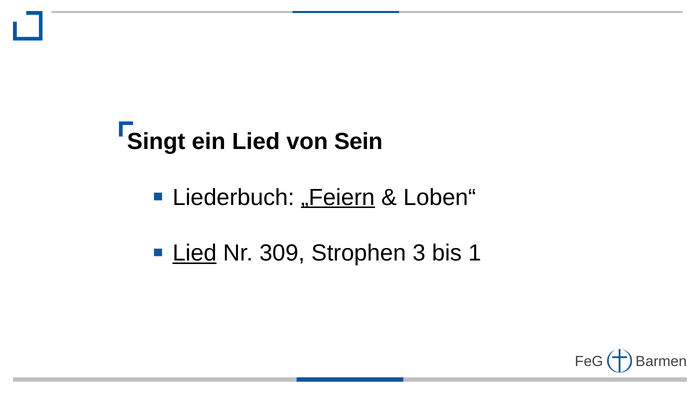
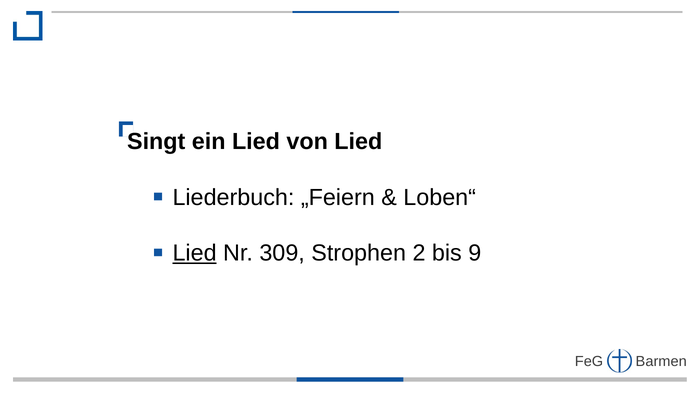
von Sein: Sein -> Lied
„Feiern underline: present -> none
3: 3 -> 2
1: 1 -> 9
